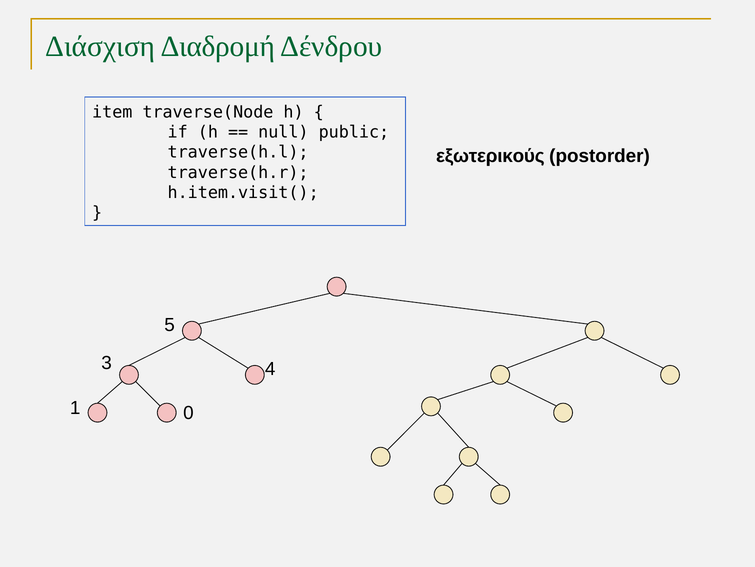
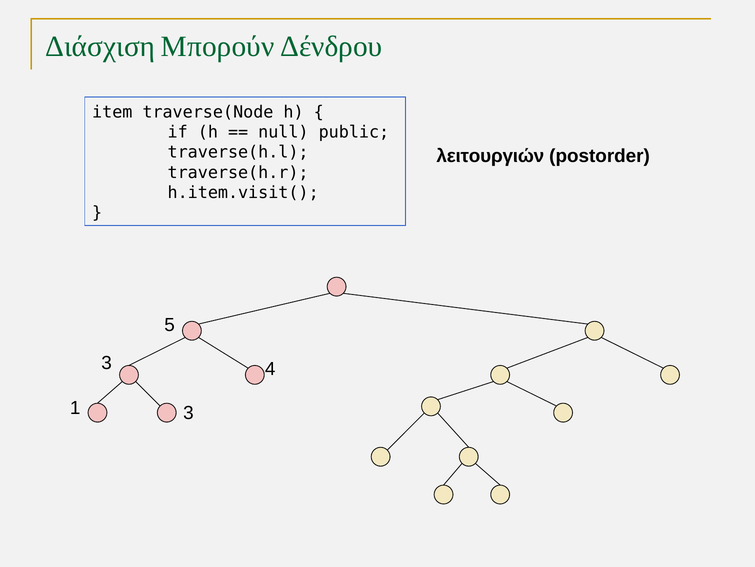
Διαδρομή: Διαδρομή -> Μπορούν
εξωτερικούς: εξωτερικούς -> λειτουργιών
1 0: 0 -> 3
